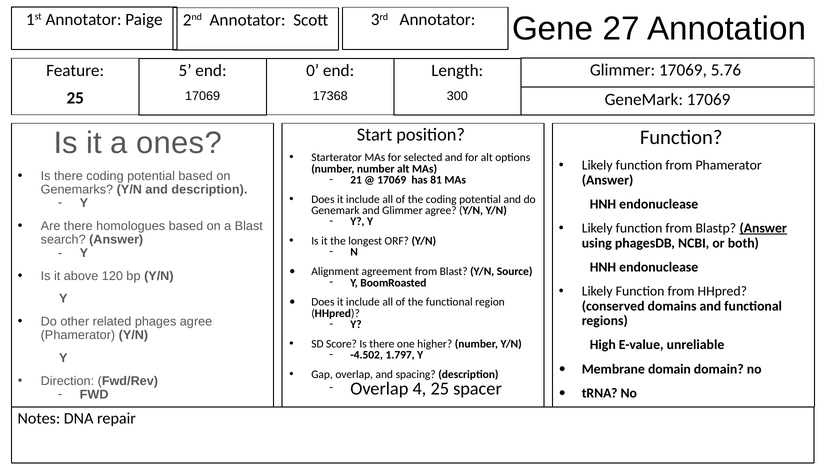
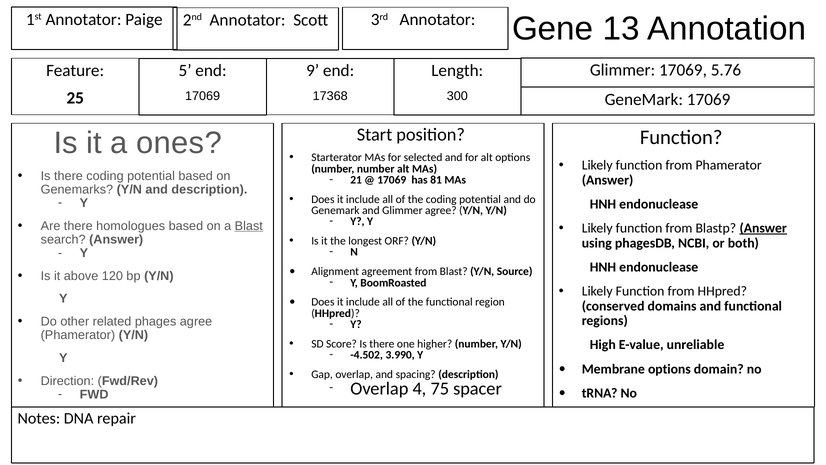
27: 27 -> 13
0: 0 -> 9
Blast at (249, 226) underline: none -> present
1.797: 1.797 -> 3.990
Membrane domain: domain -> options
4 25: 25 -> 75
